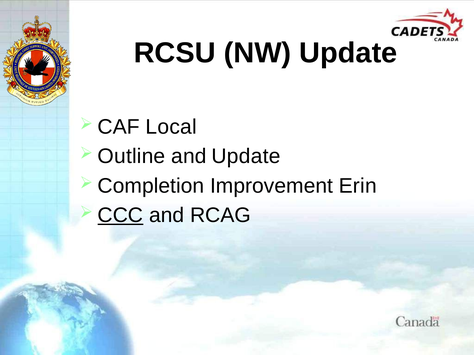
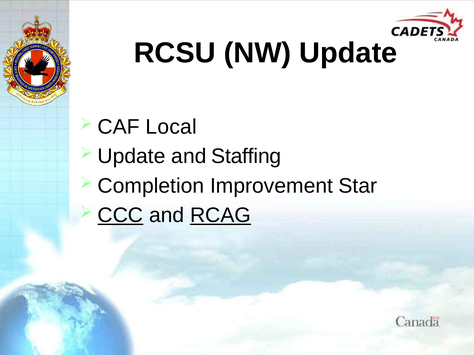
Outline at (131, 157): Outline -> Update
and Update: Update -> Staffing
Erin: Erin -> Star
RCAG underline: none -> present
